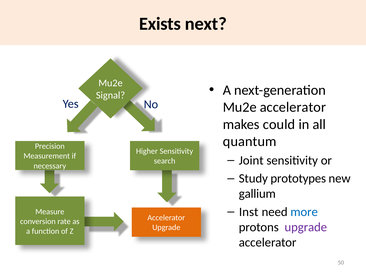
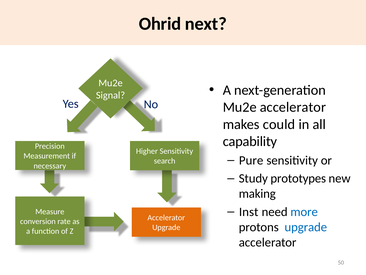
Exists: Exists -> Ohrid
quantum: quantum -> capability
Joint: Joint -> Pure
gallium: gallium -> making
upgrade at (306, 227) colour: purple -> blue
